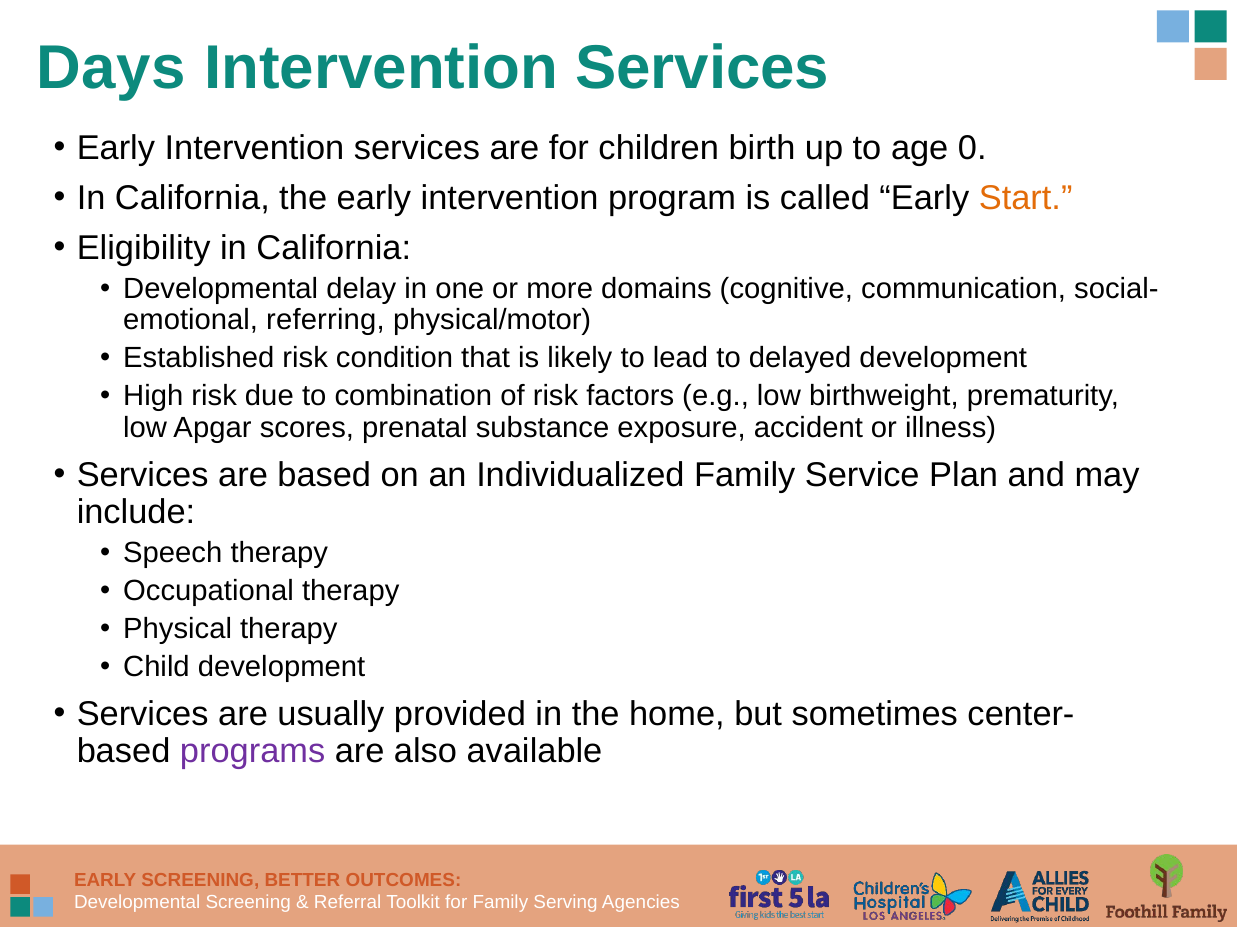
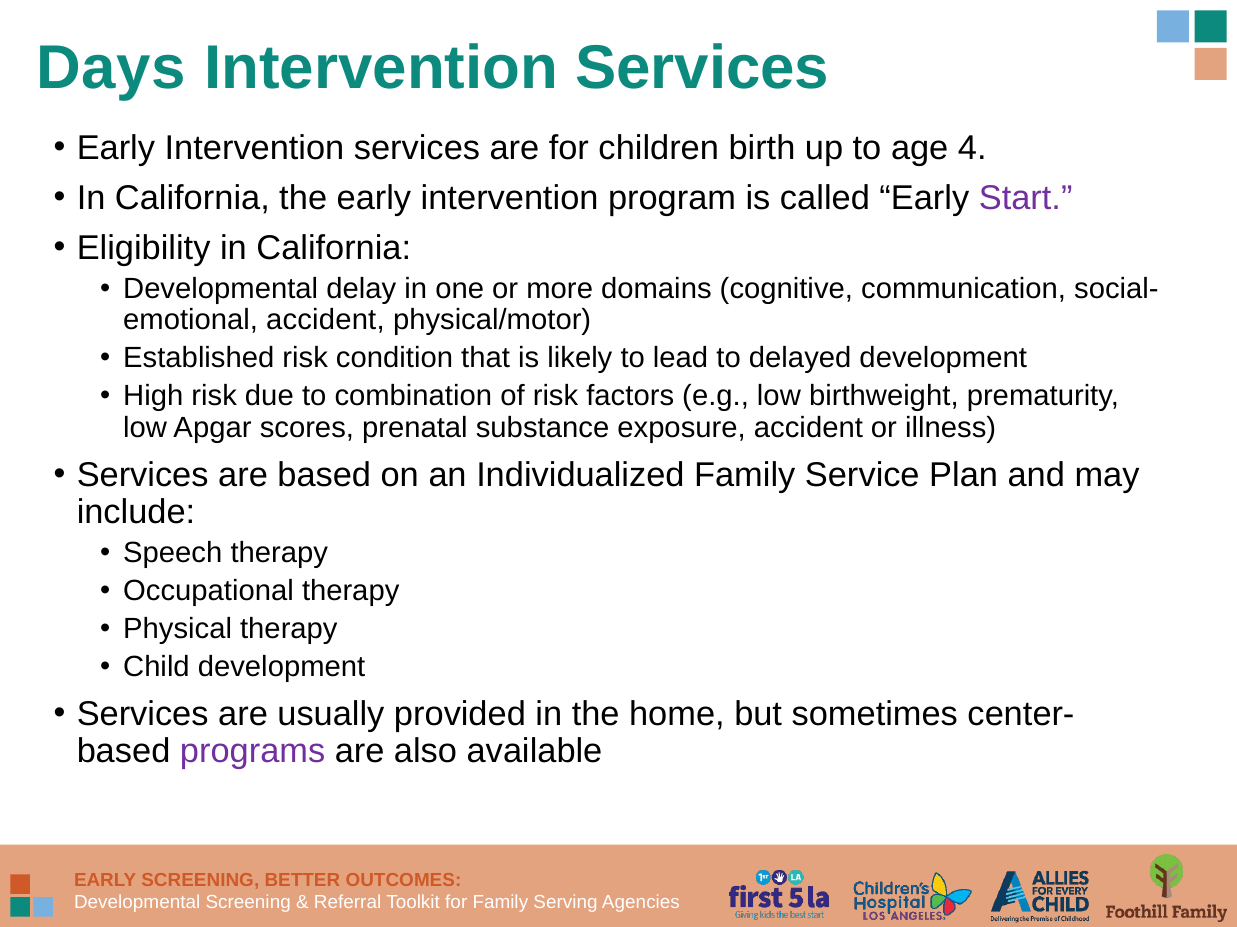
0: 0 -> 4
Start colour: orange -> purple
referring at (325, 321): referring -> accident
